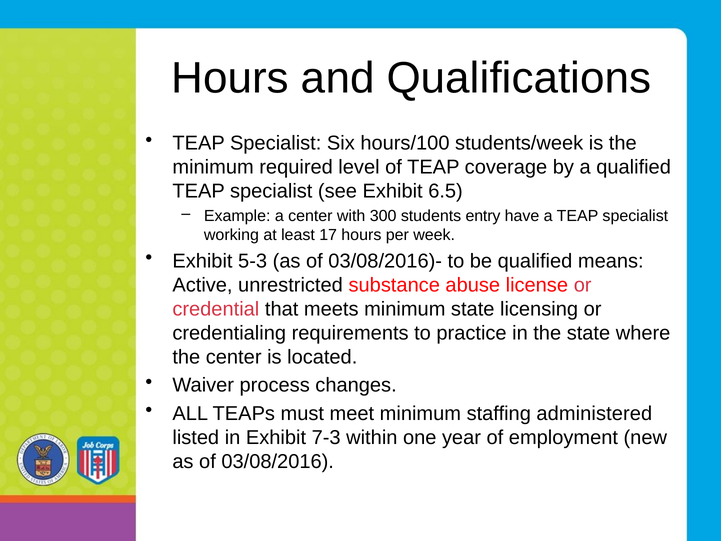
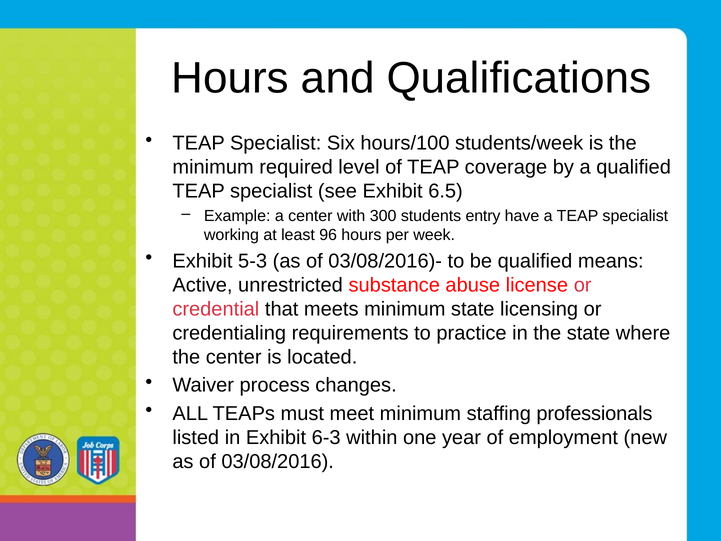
17: 17 -> 96
administered: administered -> professionals
7-3: 7-3 -> 6-3
